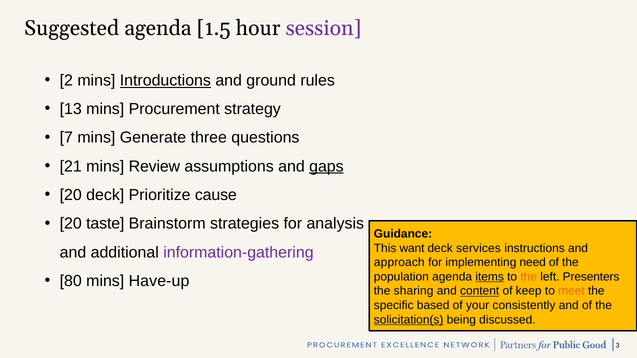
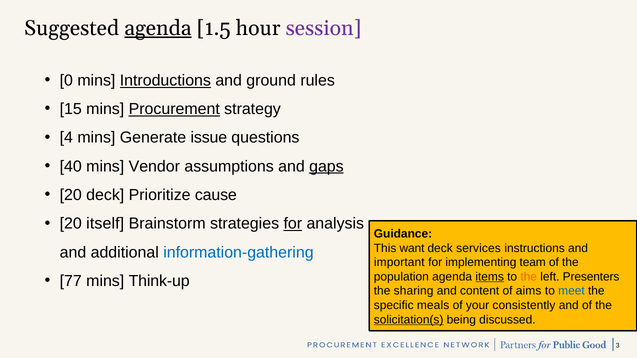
agenda at (158, 28) underline: none -> present
2: 2 -> 0
13: 13 -> 15
Procurement underline: none -> present
7: 7 -> 4
three: three -> issue
21: 21 -> 40
Review: Review -> Vendor
taste: taste -> itself
for at (293, 224) underline: none -> present
information-gathering colour: purple -> blue
approach: approach -> important
need: need -> team
80: 80 -> 77
Have-up: Have-up -> Think-up
content underline: present -> none
keep: keep -> aims
meet colour: orange -> blue
based: based -> meals
